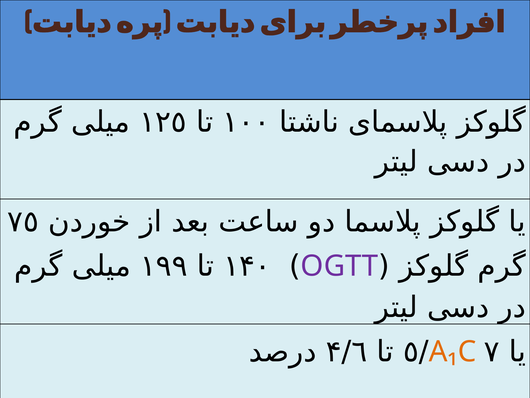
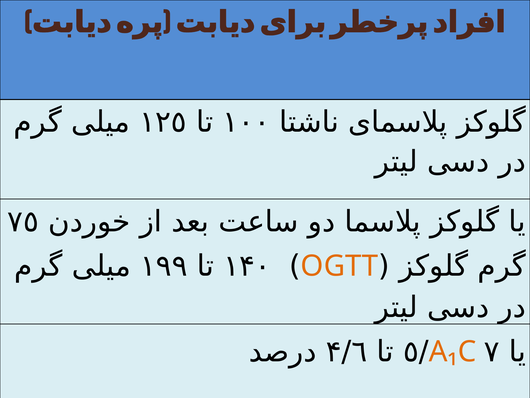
OGTT colour: purple -> orange
